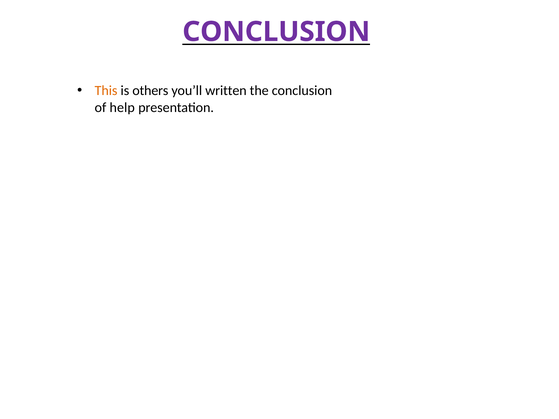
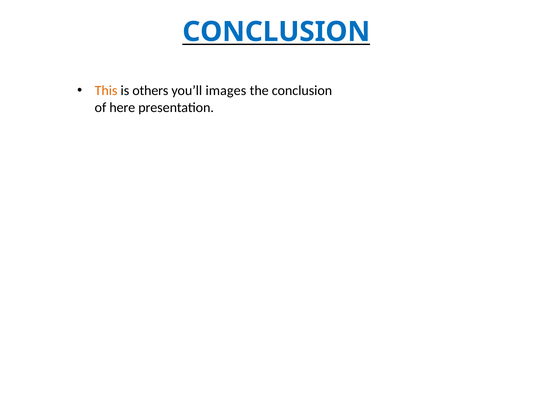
CONCLUSION at (276, 32) colour: purple -> blue
written: written -> images
help: help -> here
